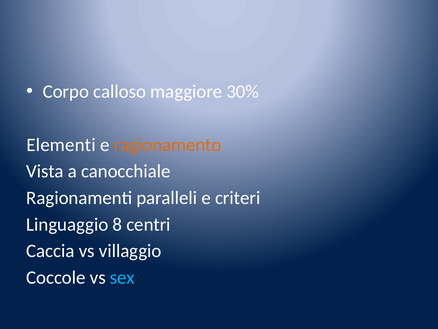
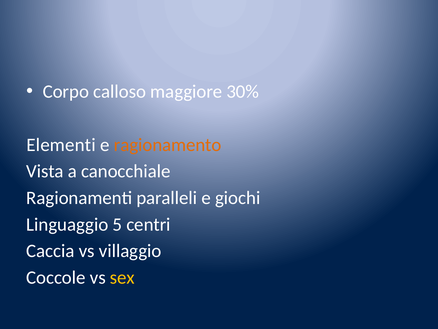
criteri: criteri -> giochi
8: 8 -> 5
sex colour: light blue -> yellow
